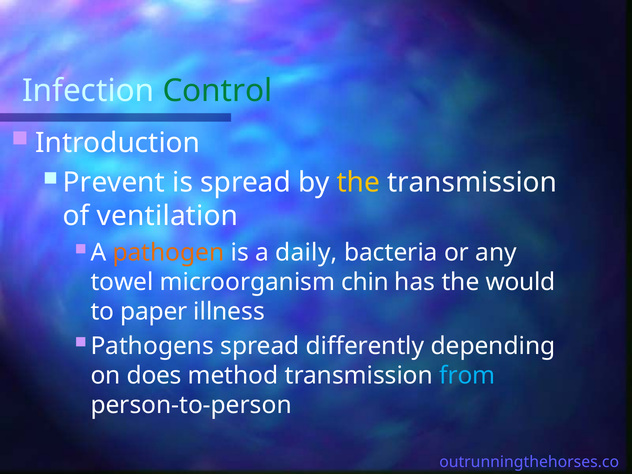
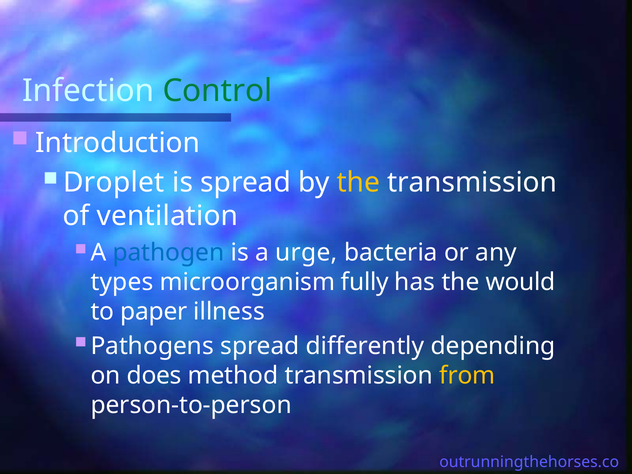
Prevent: Prevent -> Droplet
pathogen colour: orange -> blue
daily: daily -> urge
towel: towel -> types
chin: chin -> fully
from colour: light blue -> yellow
